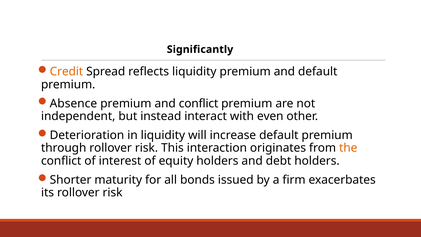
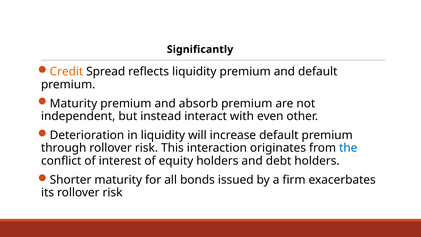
Absence at (73, 103): Absence -> Maturity
and conflict: conflict -> absorb
the colour: orange -> blue
